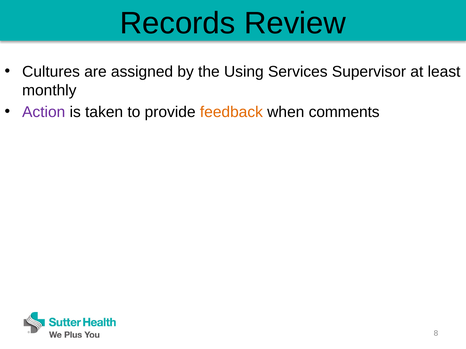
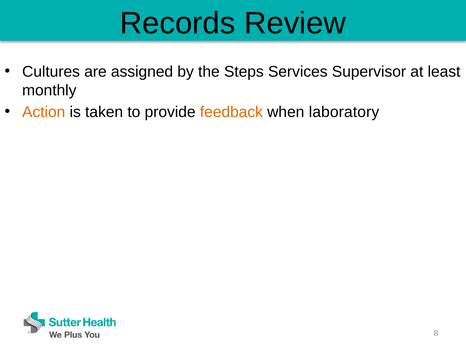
Using: Using -> Steps
Action colour: purple -> orange
comments: comments -> laboratory
